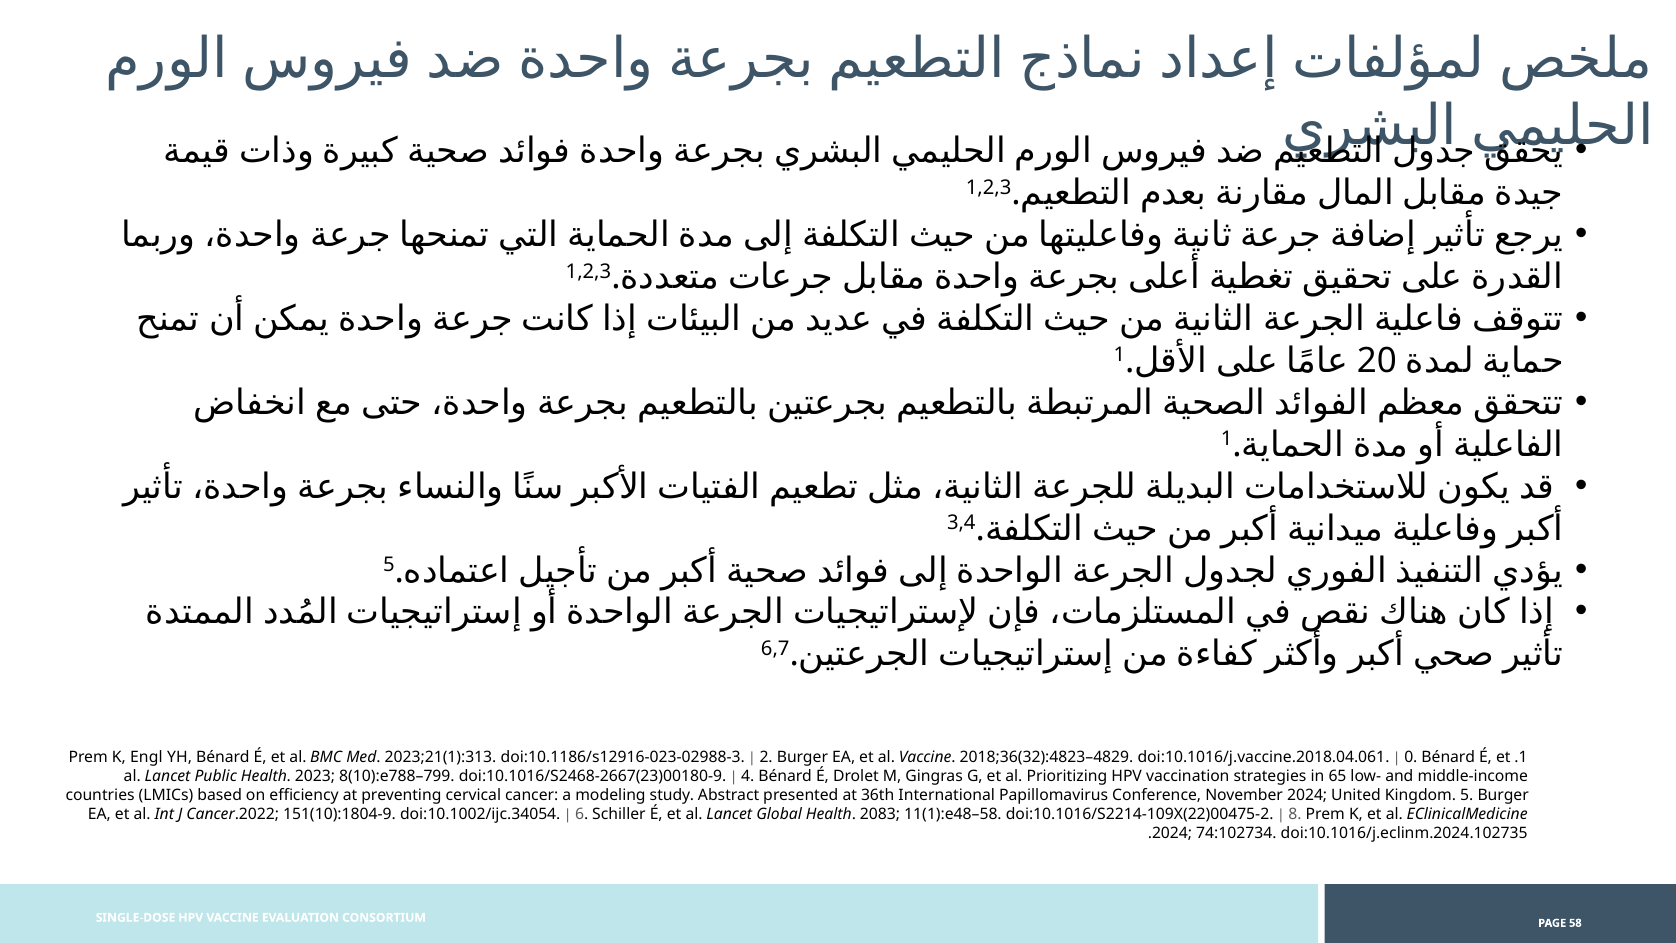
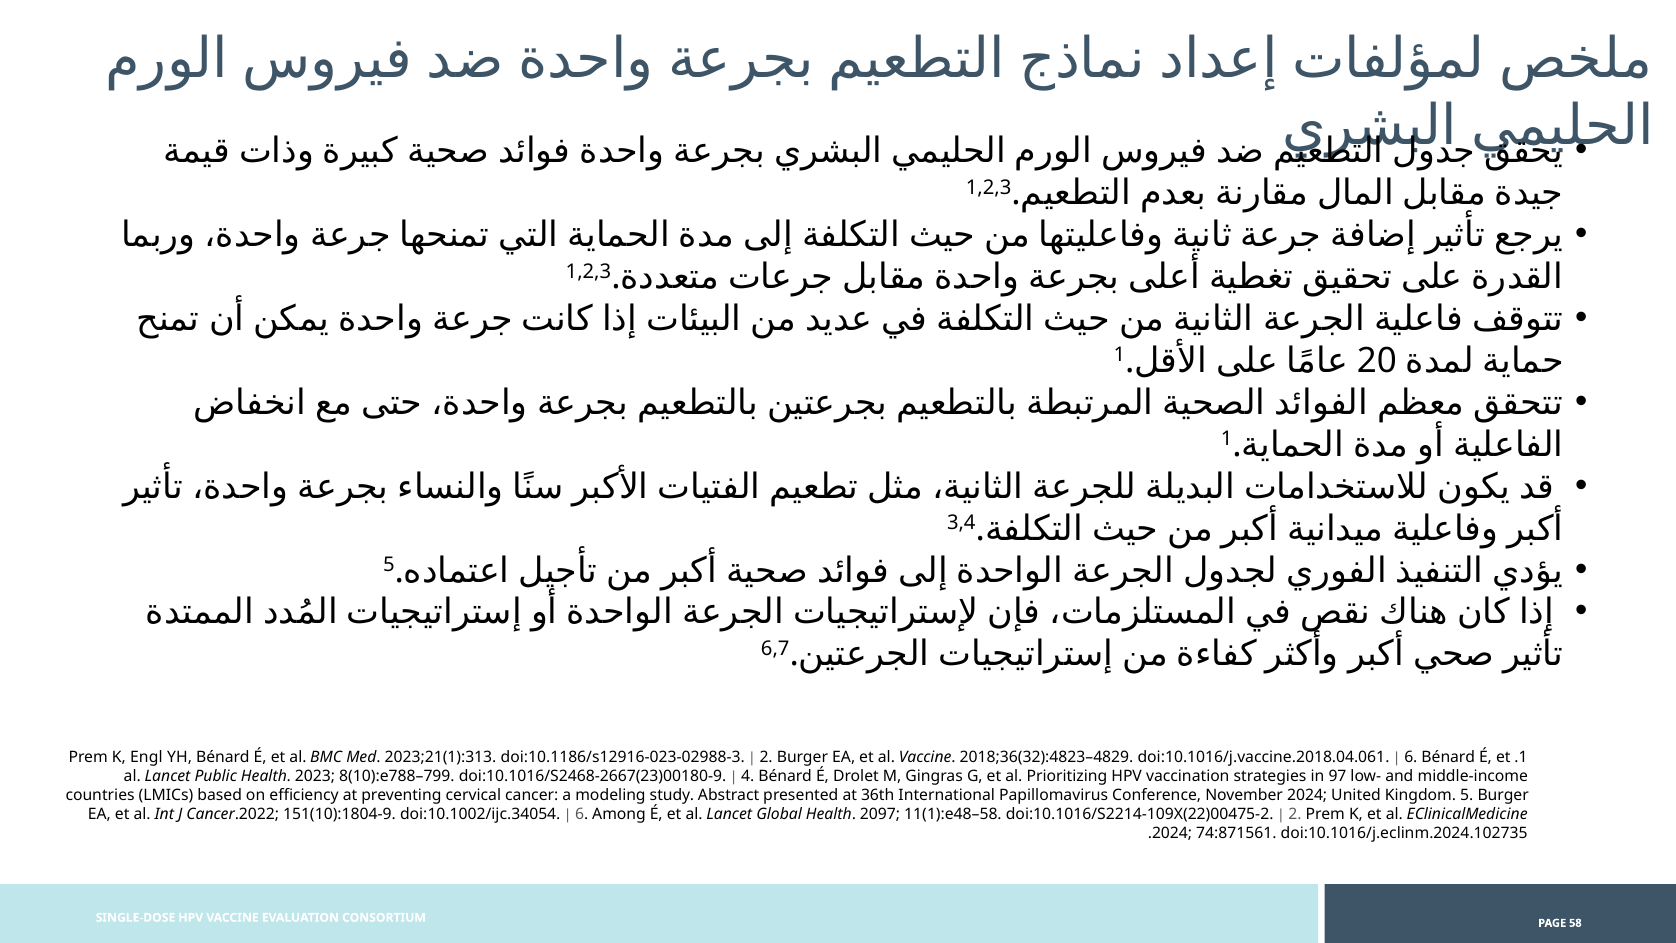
0 at (1411, 757): 0 -> 6
65: 65 -> 97
Schiller: Schiller -> Among
2083: 2083 -> 2097
8 at (1295, 814): 8 -> 2
74:102734: 74:102734 -> 74:871561
